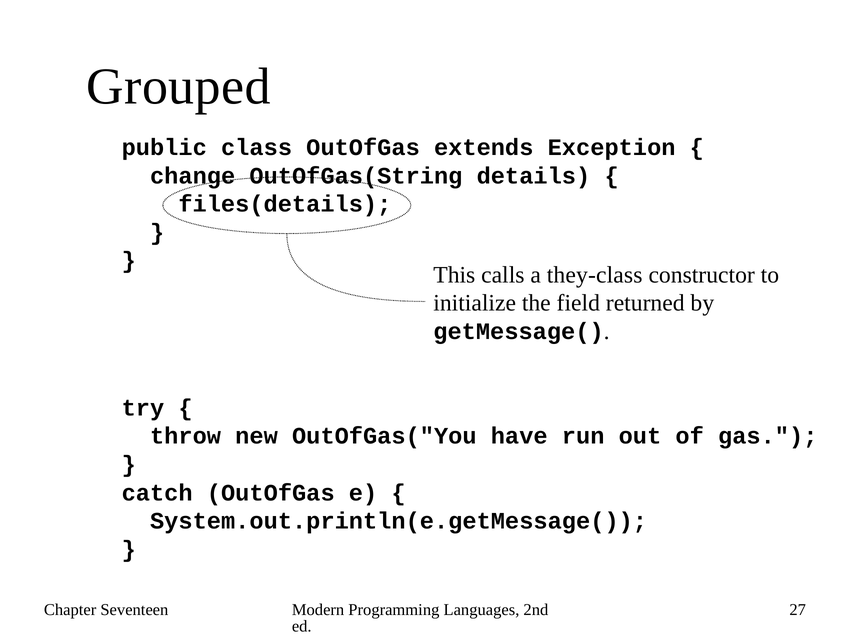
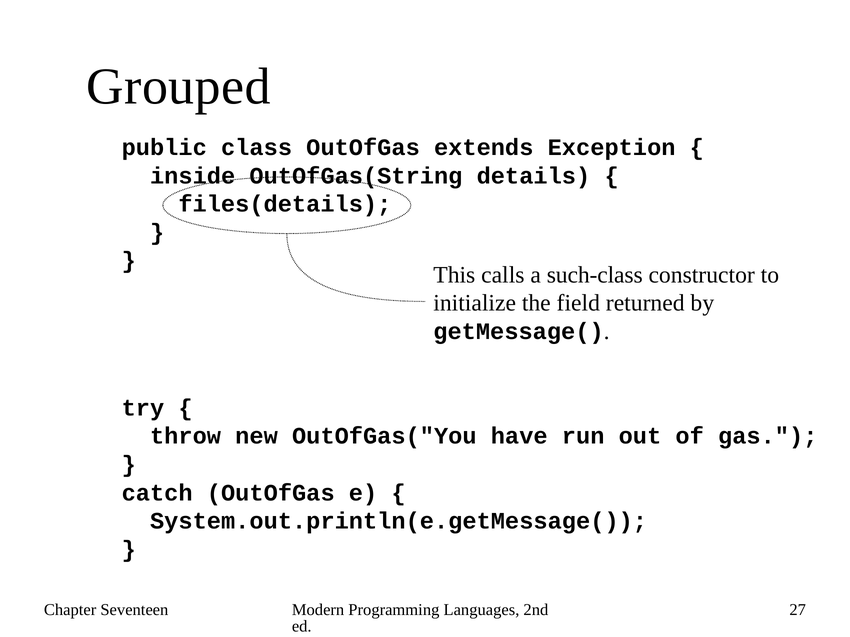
change: change -> inside
they-class: they-class -> such-class
